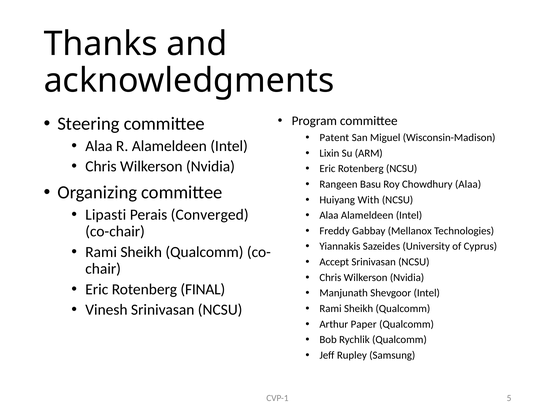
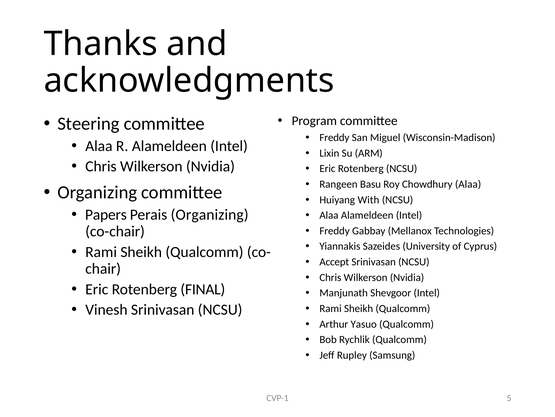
Patent at (334, 137): Patent -> Freddy
Lipasti: Lipasti -> Papers
Perais Converged: Converged -> Organizing
Paper: Paper -> Yasuo
